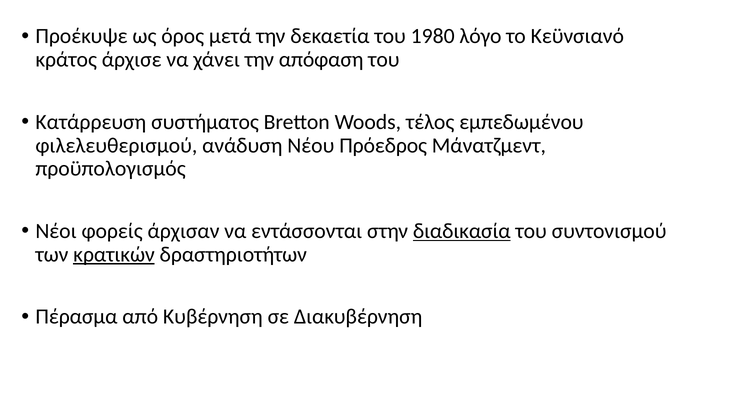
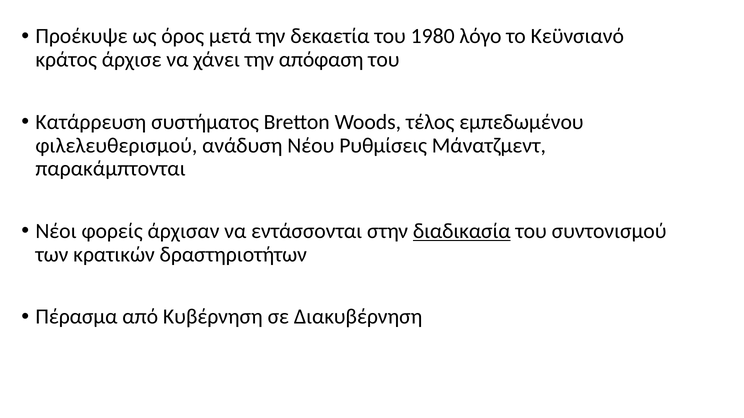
Πρόεδρος: Πρόεδρος -> Ρυθμίσεις
προϋπολογισμός: προϋπολογισμός -> παρακάμπτονται
κρατικών underline: present -> none
